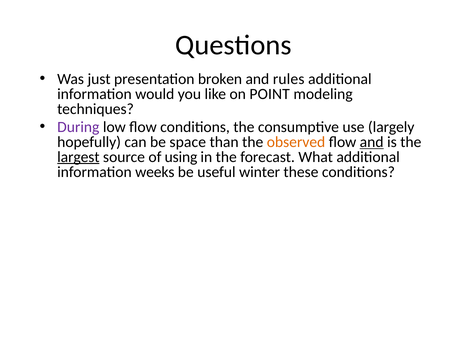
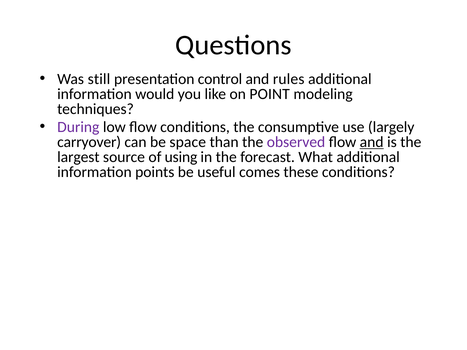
just: just -> still
broken: broken -> control
hopefully: hopefully -> carryover
observed colour: orange -> purple
largest underline: present -> none
weeks: weeks -> points
winter: winter -> comes
